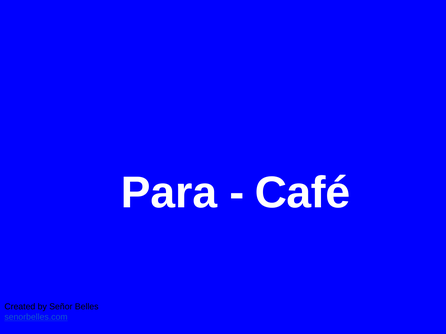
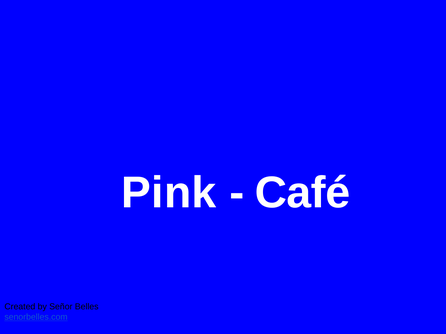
Para: Para -> Pink
